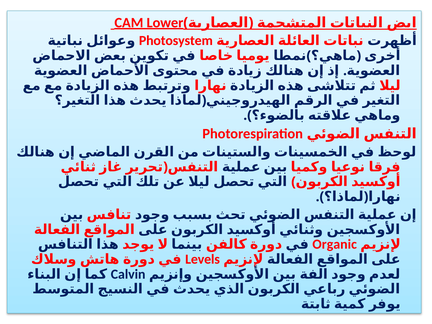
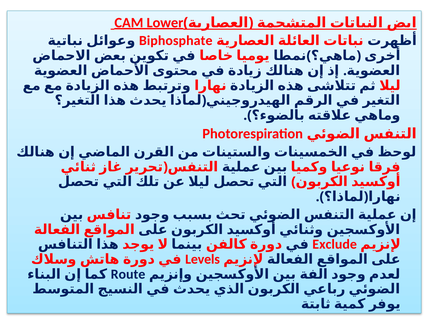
Photosystem: Photosystem -> Biphosphate
Organic: Organic -> Exclude
Calvin: Calvin -> Route
